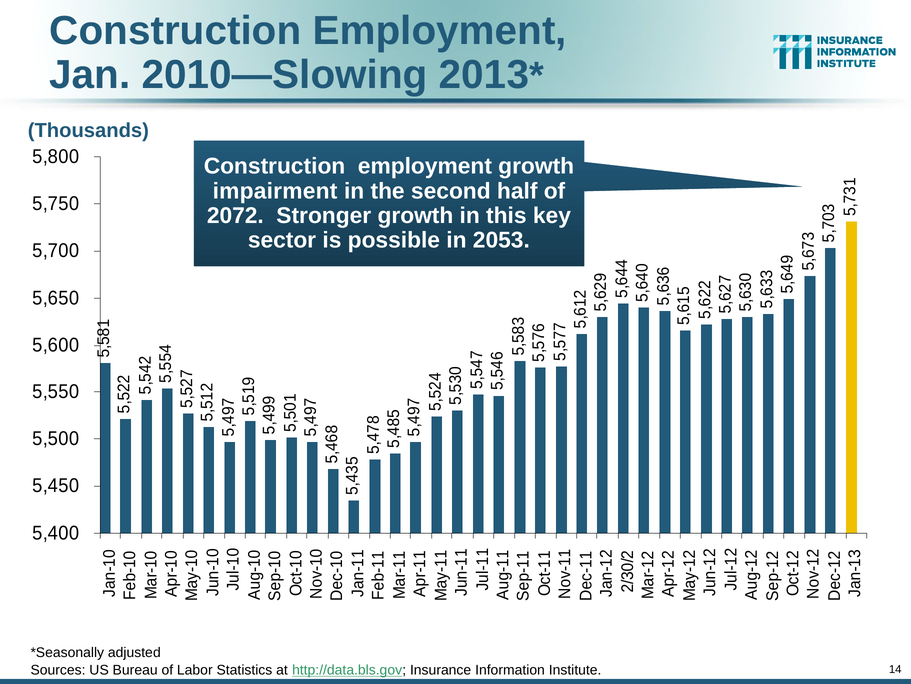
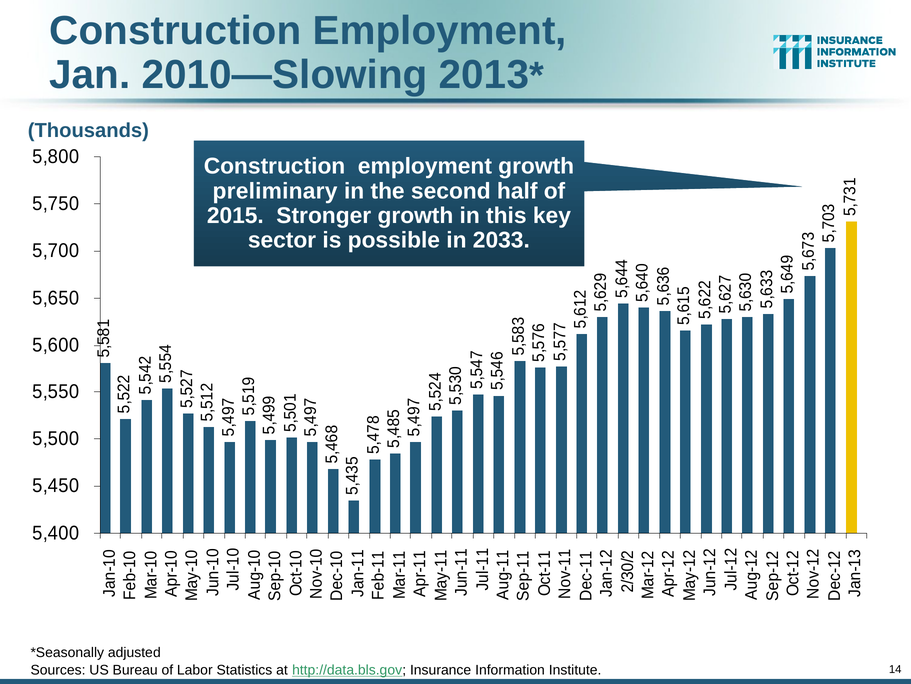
impairment: impairment -> preliminary
2072: 2072 -> 2015
2053: 2053 -> 2033
